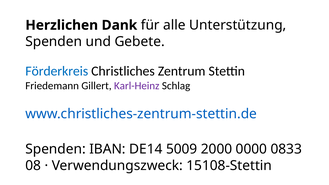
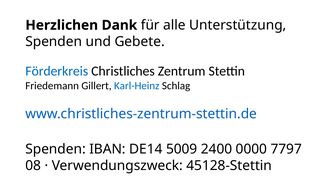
Karl-Heinz colour: purple -> blue
2000: 2000 -> 2400
0833: 0833 -> 7797
15108-Stettin: 15108-Stettin -> 45128-Stettin
